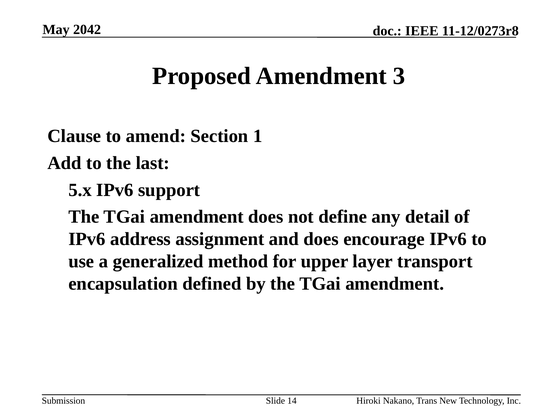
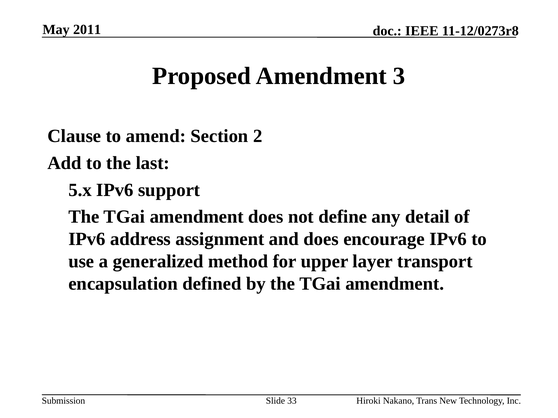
2042: 2042 -> 2011
1: 1 -> 2
14: 14 -> 33
